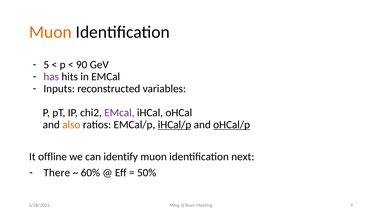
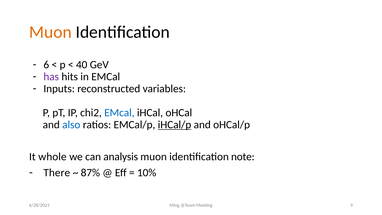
5: 5 -> 6
90: 90 -> 40
EMcal at (119, 113) colour: purple -> blue
also colour: orange -> blue
oHCal/p underline: present -> none
offline: offline -> whole
identify: identify -> analysis
next: next -> note
60%: 60% -> 87%
50%: 50% -> 10%
